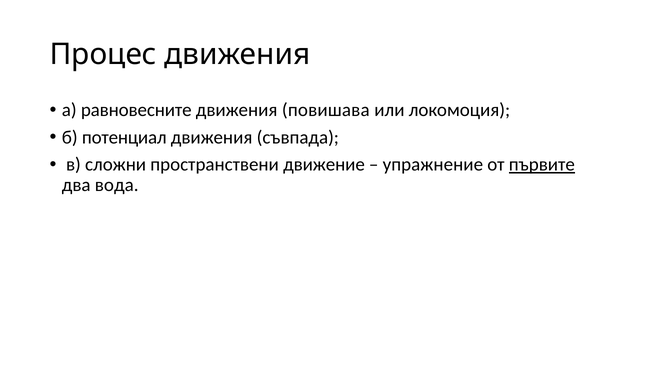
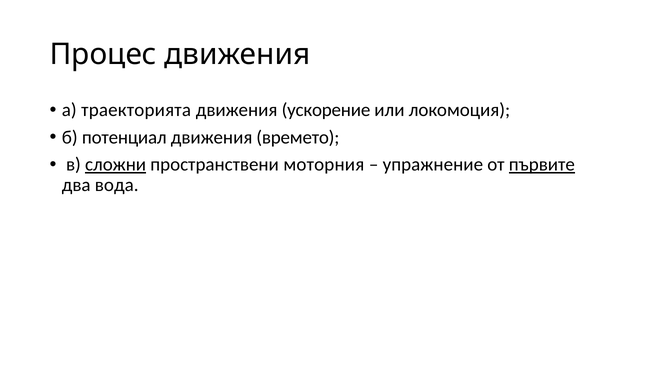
равновесните: равновесните -> траекторията
повишава: повишава -> ускорение
съвпада: съвпада -> времето
сложни underline: none -> present
движение: движение -> моторния
